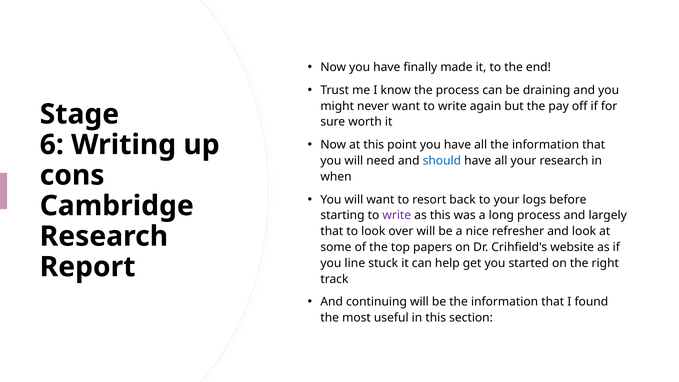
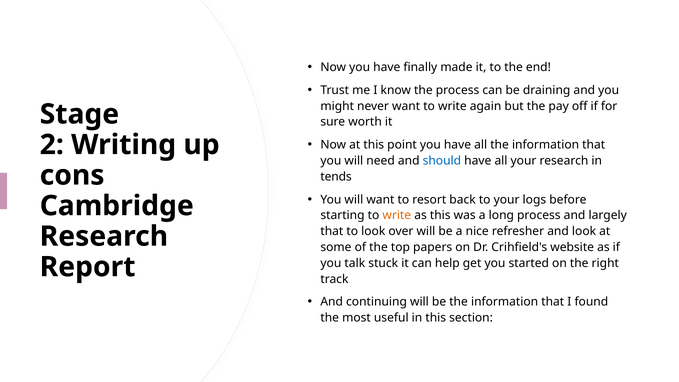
6: 6 -> 2
when: when -> tends
write at (397, 215) colour: purple -> orange
line: line -> talk
